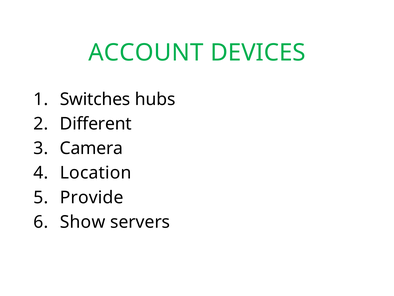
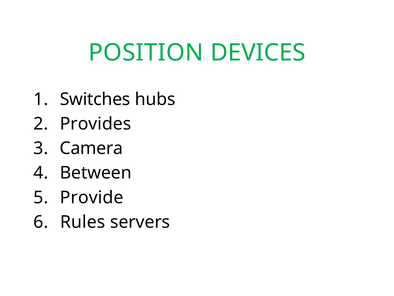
ACCOUNT: ACCOUNT -> POSITION
Different: Different -> Provides
Location: Location -> Between
Show: Show -> Rules
